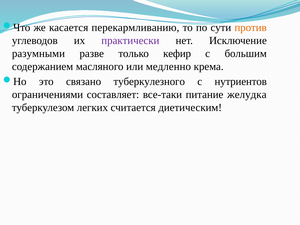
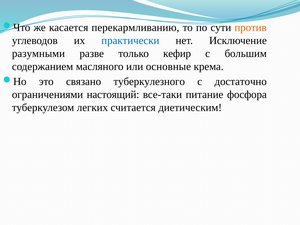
практически colour: purple -> blue
медленно: медленно -> основные
нутриентов: нутриентов -> достаточно
составляет: составляет -> настоящий
желудка: желудка -> фосфора
